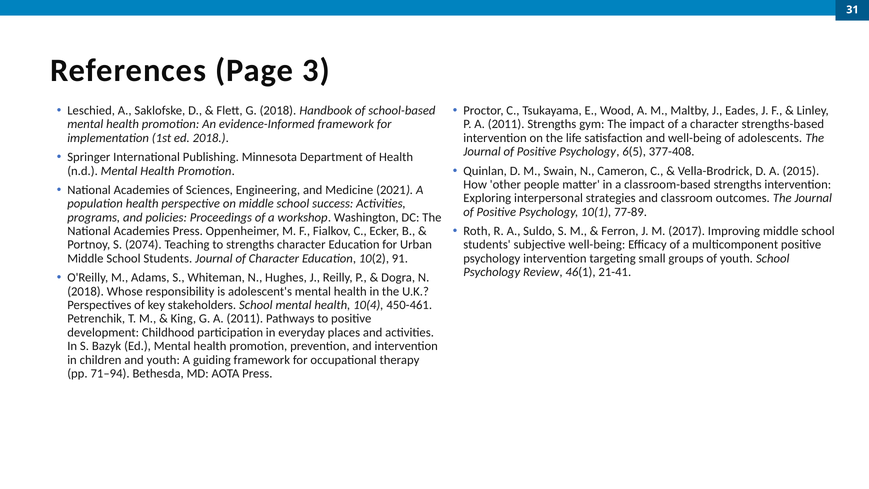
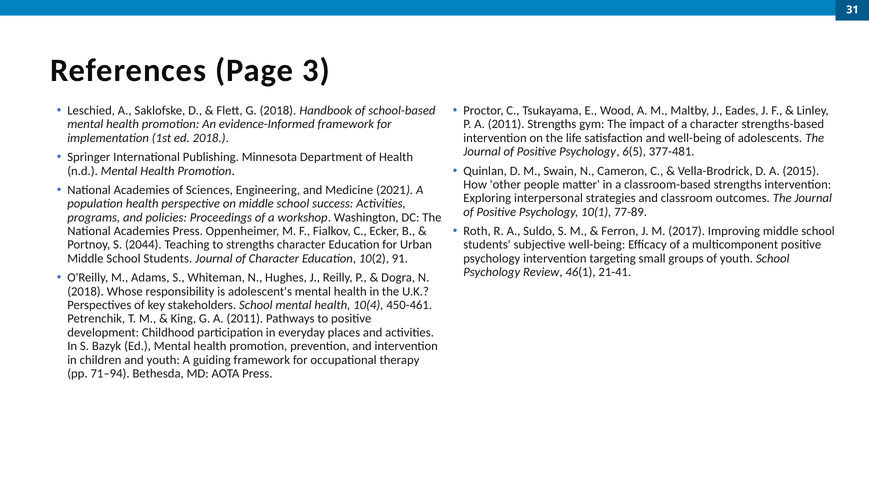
377-408: 377-408 -> 377-481
2074: 2074 -> 2044
